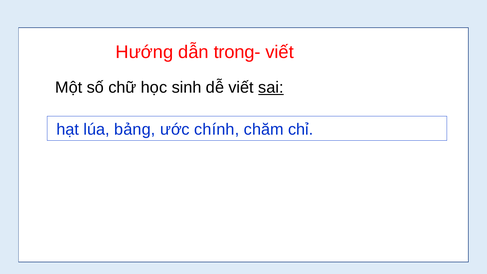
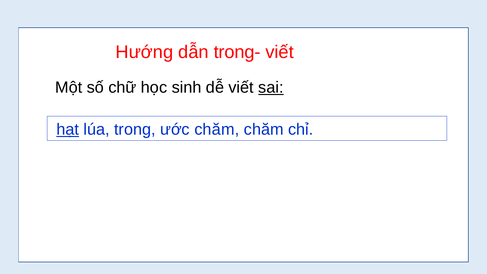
hạt underline: none -> present
bảng: bảng -> trong
ước chính: chính -> chăm
